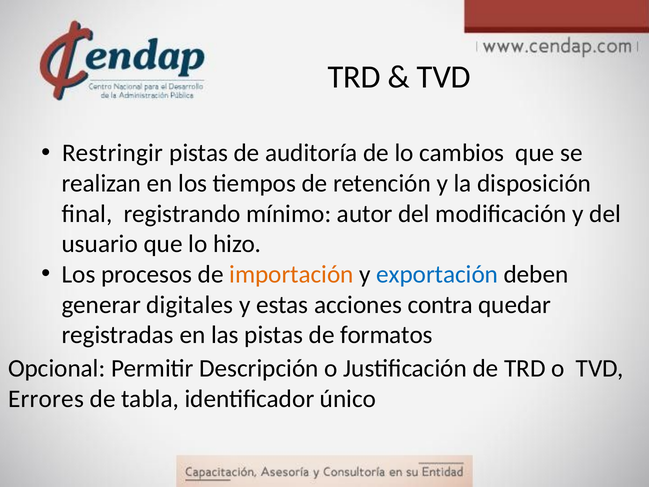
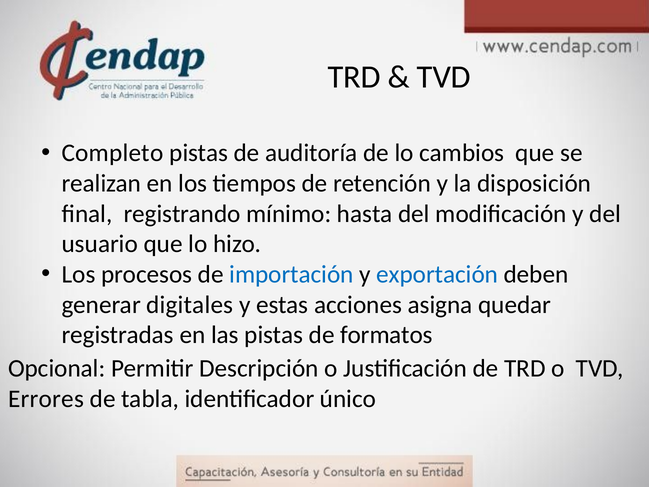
Restringir: Restringir -> Completo
autor: autor -> hasta
importación colour: orange -> blue
contra: contra -> asigna
